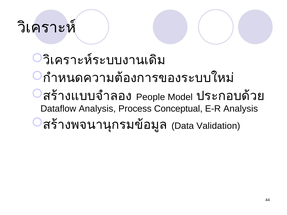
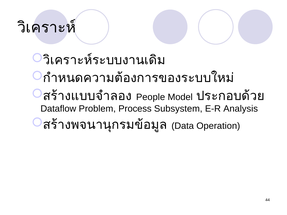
Dataflow Analysis: Analysis -> Problem
Conceptual: Conceptual -> Subsystem
Validation: Validation -> Operation
